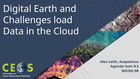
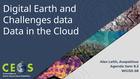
Challenges load: load -> data
